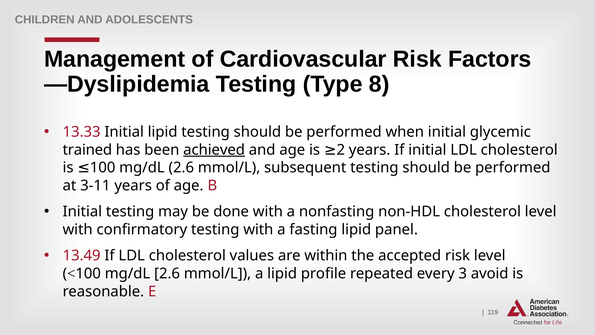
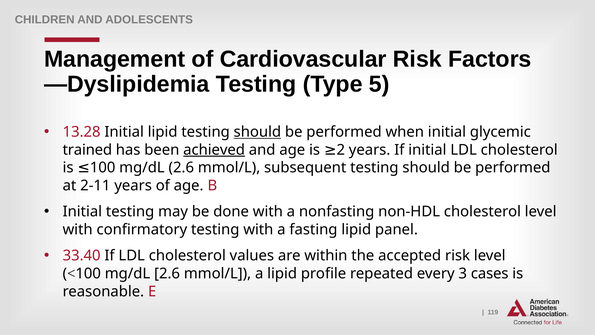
8: 8 -> 5
13.33: 13.33 -> 13.28
should at (257, 132) underline: none -> present
3-11: 3-11 -> 2-11
13.49: 13.49 -> 33.40
avoid: avoid -> cases
